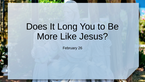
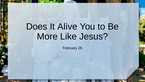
Long: Long -> Alive
